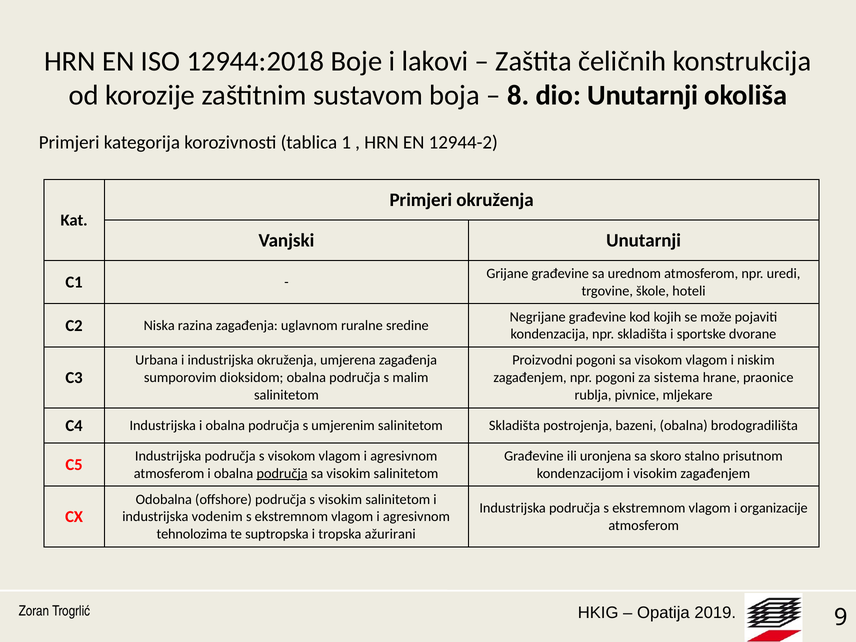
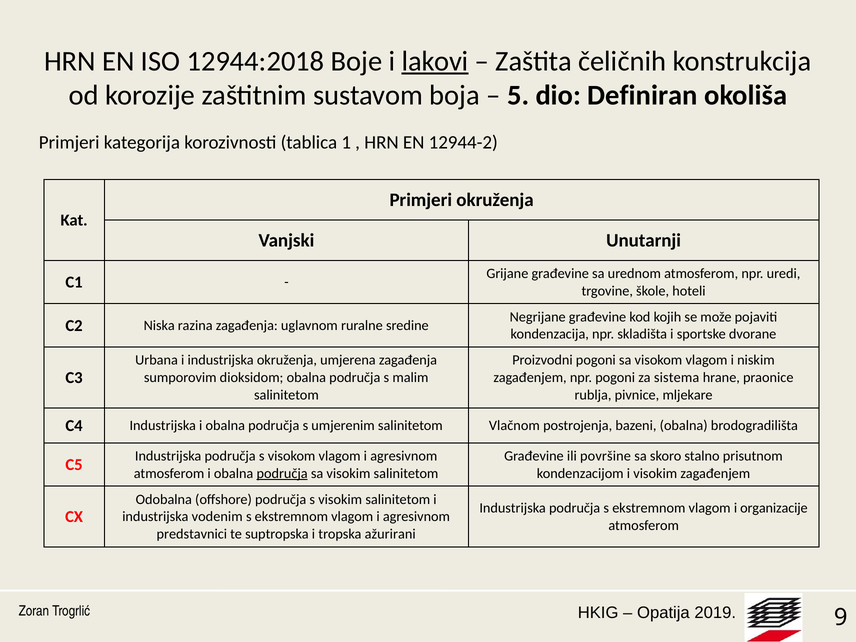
lakovi underline: none -> present
8: 8 -> 5
dio Unutarnji: Unutarnji -> Definiran
salinitetom Skladišta: Skladišta -> Vlačnom
uronjena: uronjena -> površine
tehnolozima: tehnolozima -> predstavnici
